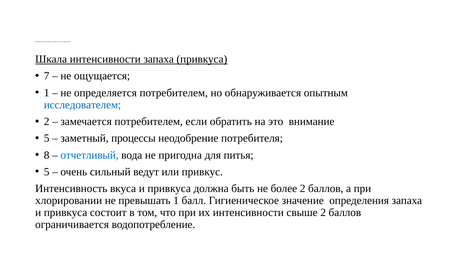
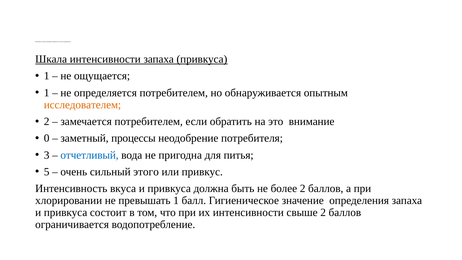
7 at (47, 76): 7 -> 1
исследователем colour: blue -> orange
5 at (47, 138): 5 -> 0
8: 8 -> 3
ведут: ведут -> этого
